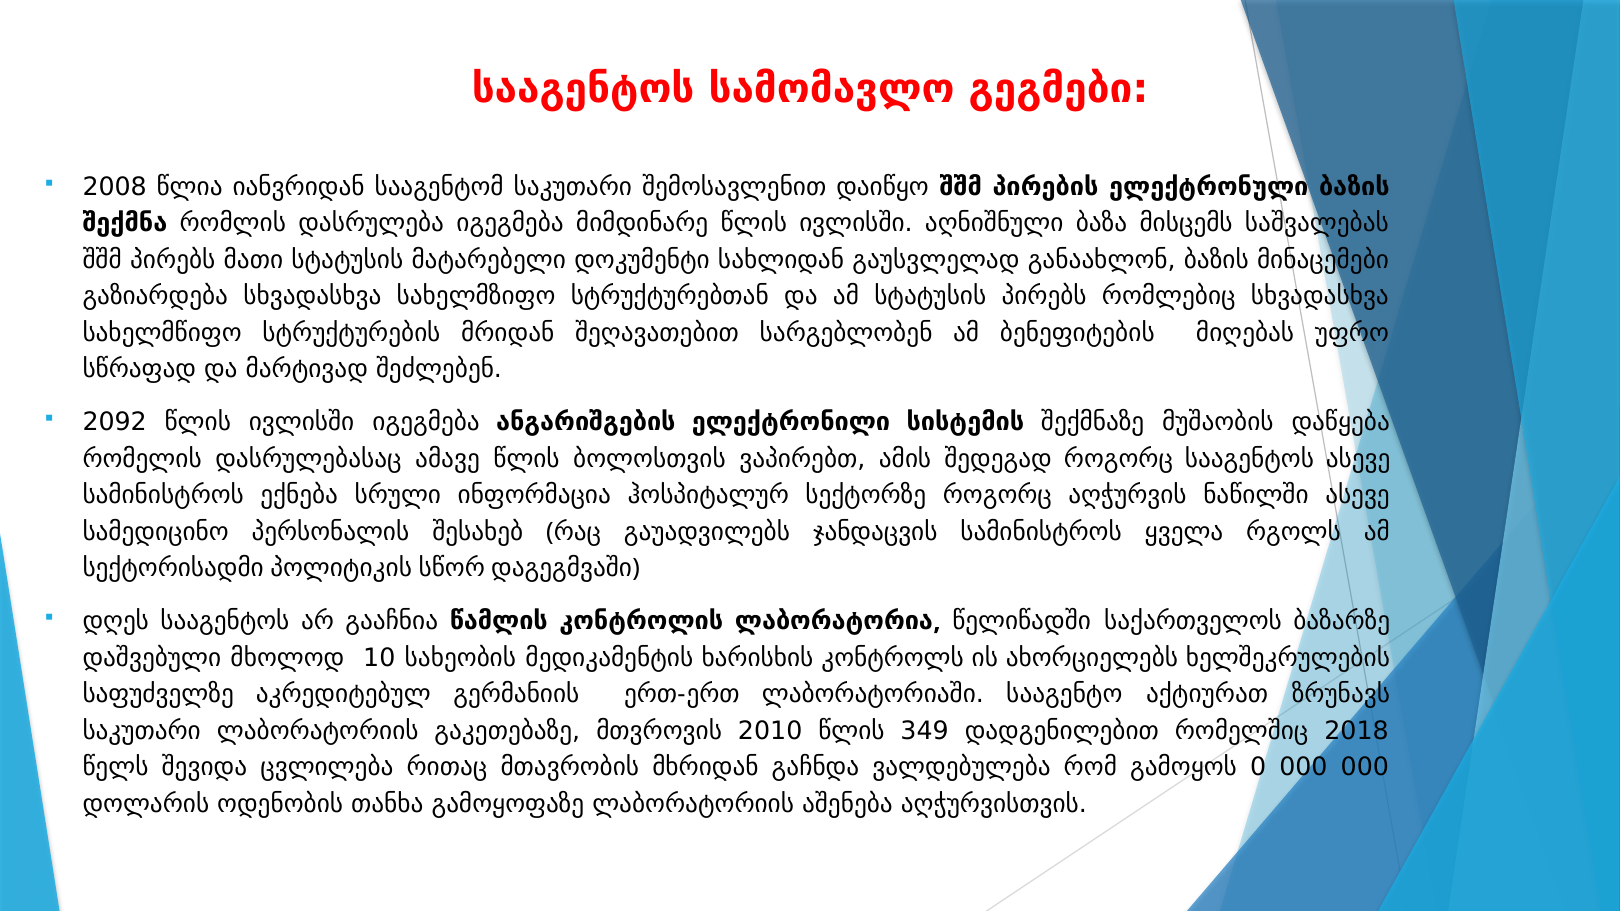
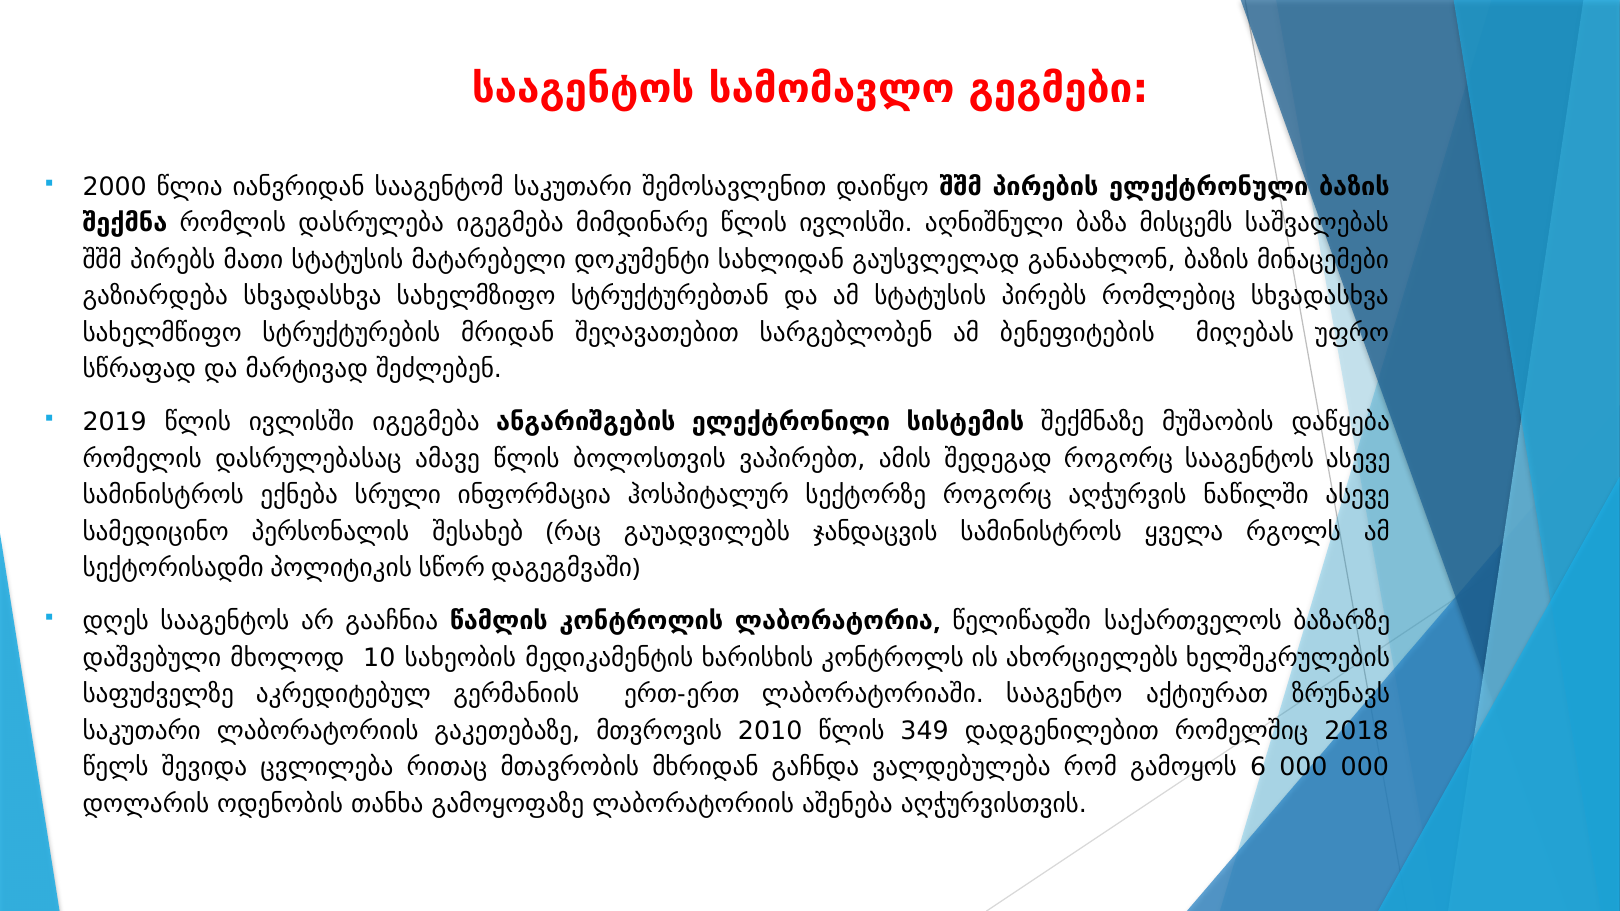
2008: 2008 -> 2000
2092: 2092 -> 2019
0: 0 -> 6
